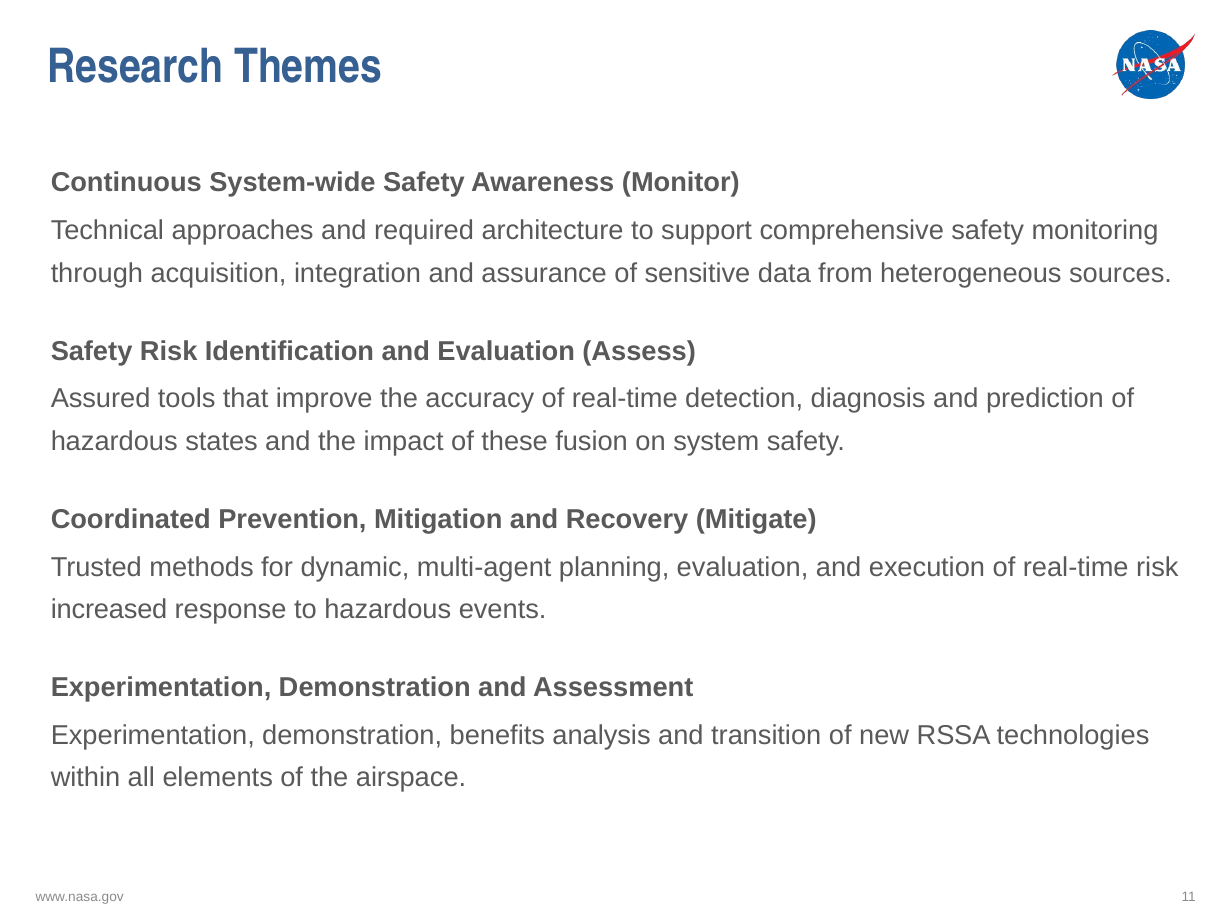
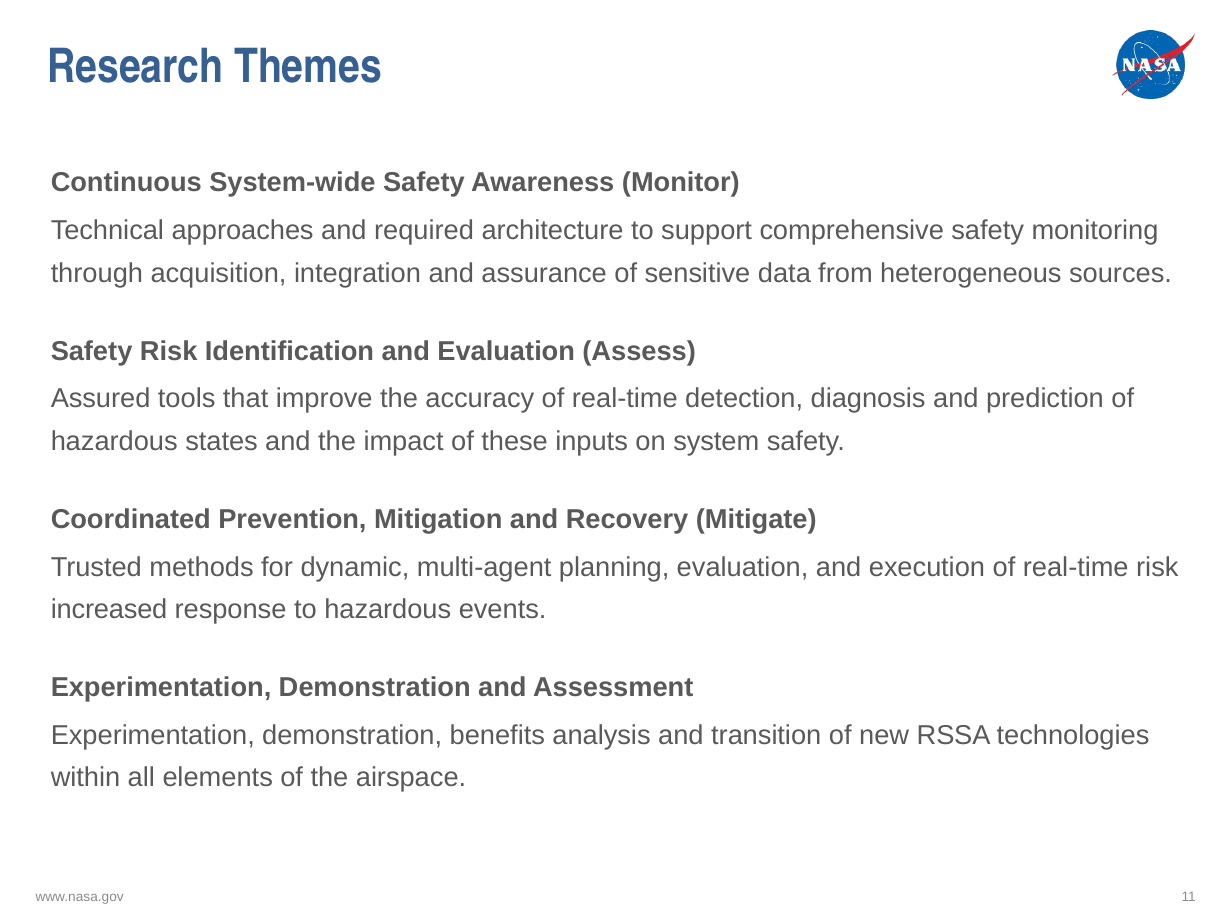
fusion: fusion -> inputs
